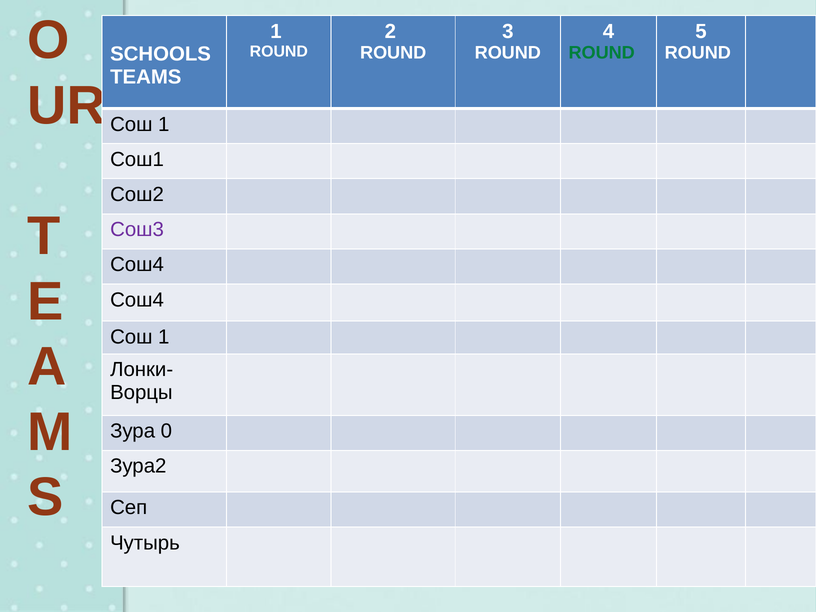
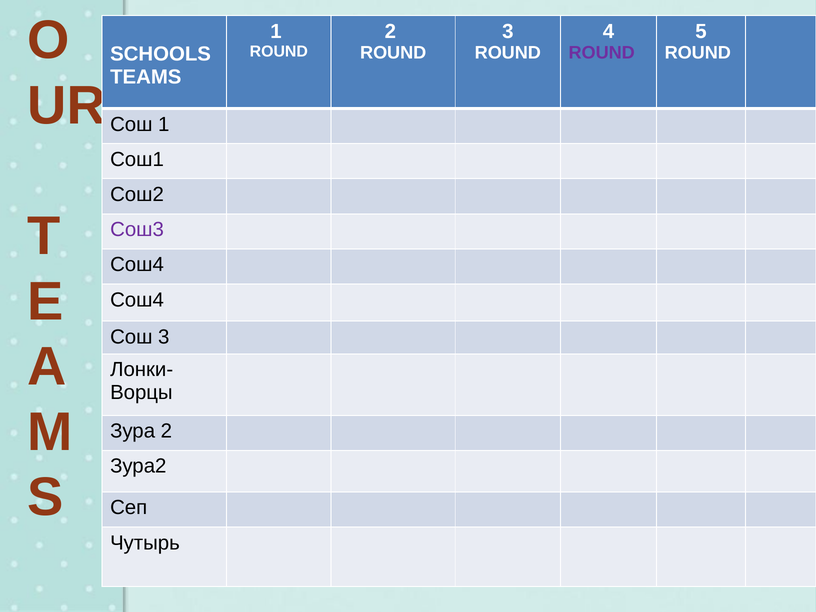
ROUND at (602, 53) colour: green -> purple
1 at (164, 337): 1 -> 3
Зура 0: 0 -> 2
